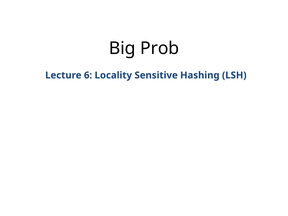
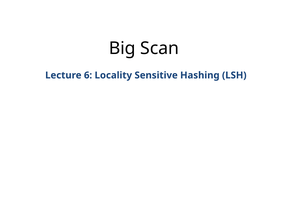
Prob: Prob -> Scan
